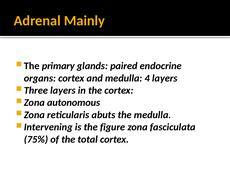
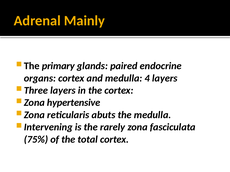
autonomous: autonomous -> hypertensive
figure: figure -> rarely
